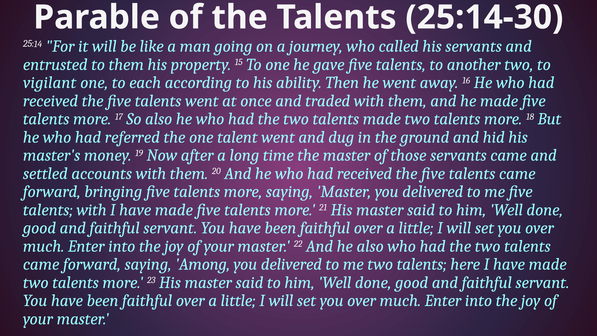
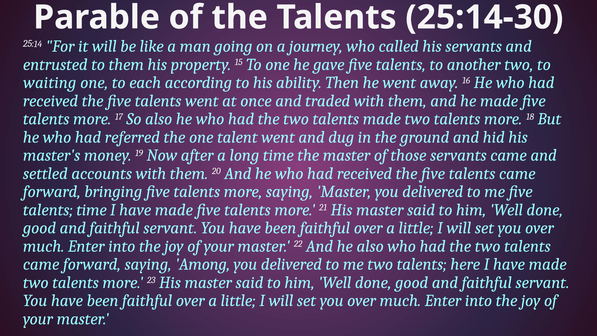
vigilant: vigilant -> waiting
talents with: with -> time
